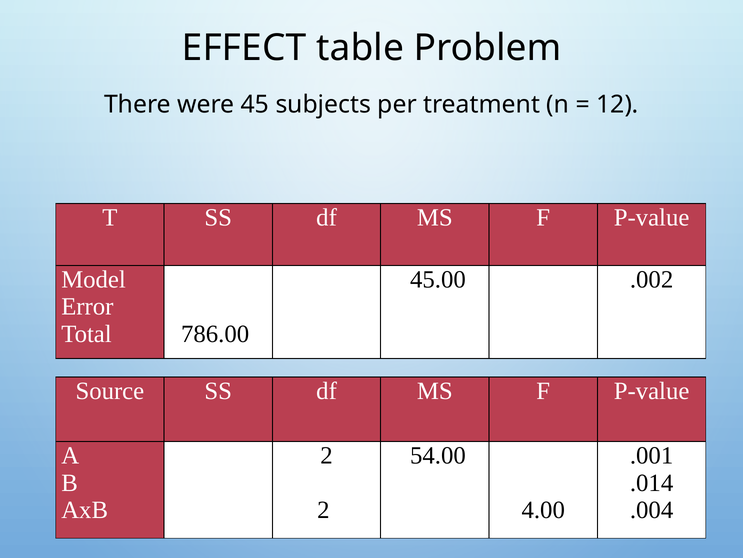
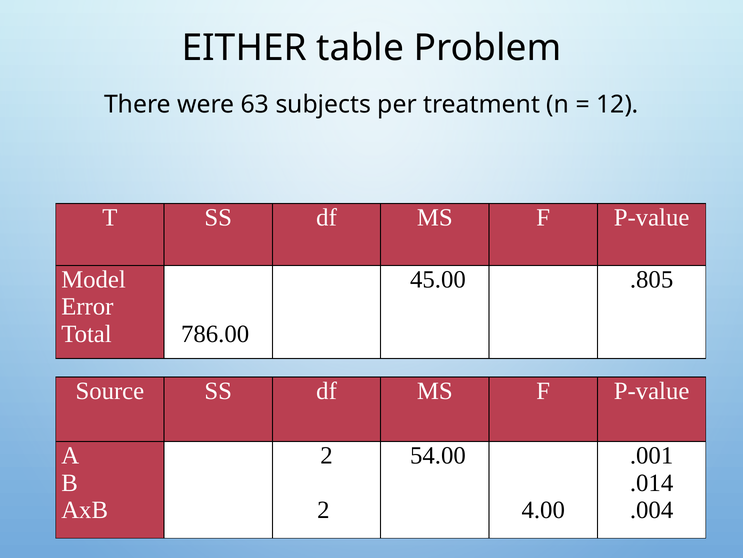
EFFECT: EFFECT -> EITHER
45: 45 -> 63
.002: .002 -> .805
